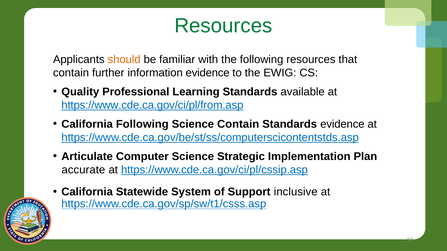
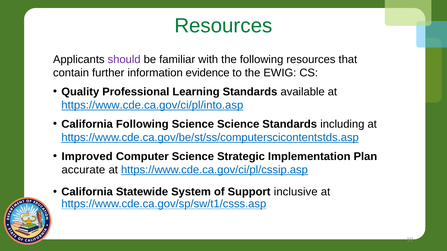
should colour: orange -> purple
https://www.cde.ca.gov/ci/pl/from.asp: https://www.cde.ca.gov/ci/pl/from.asp -> https://www.cde.ca.gov/ci/pl/into.asp
Science Contain: Contain -> Science
Standards evidence: evidence -> including
Articulate: Articulate -> Improved
